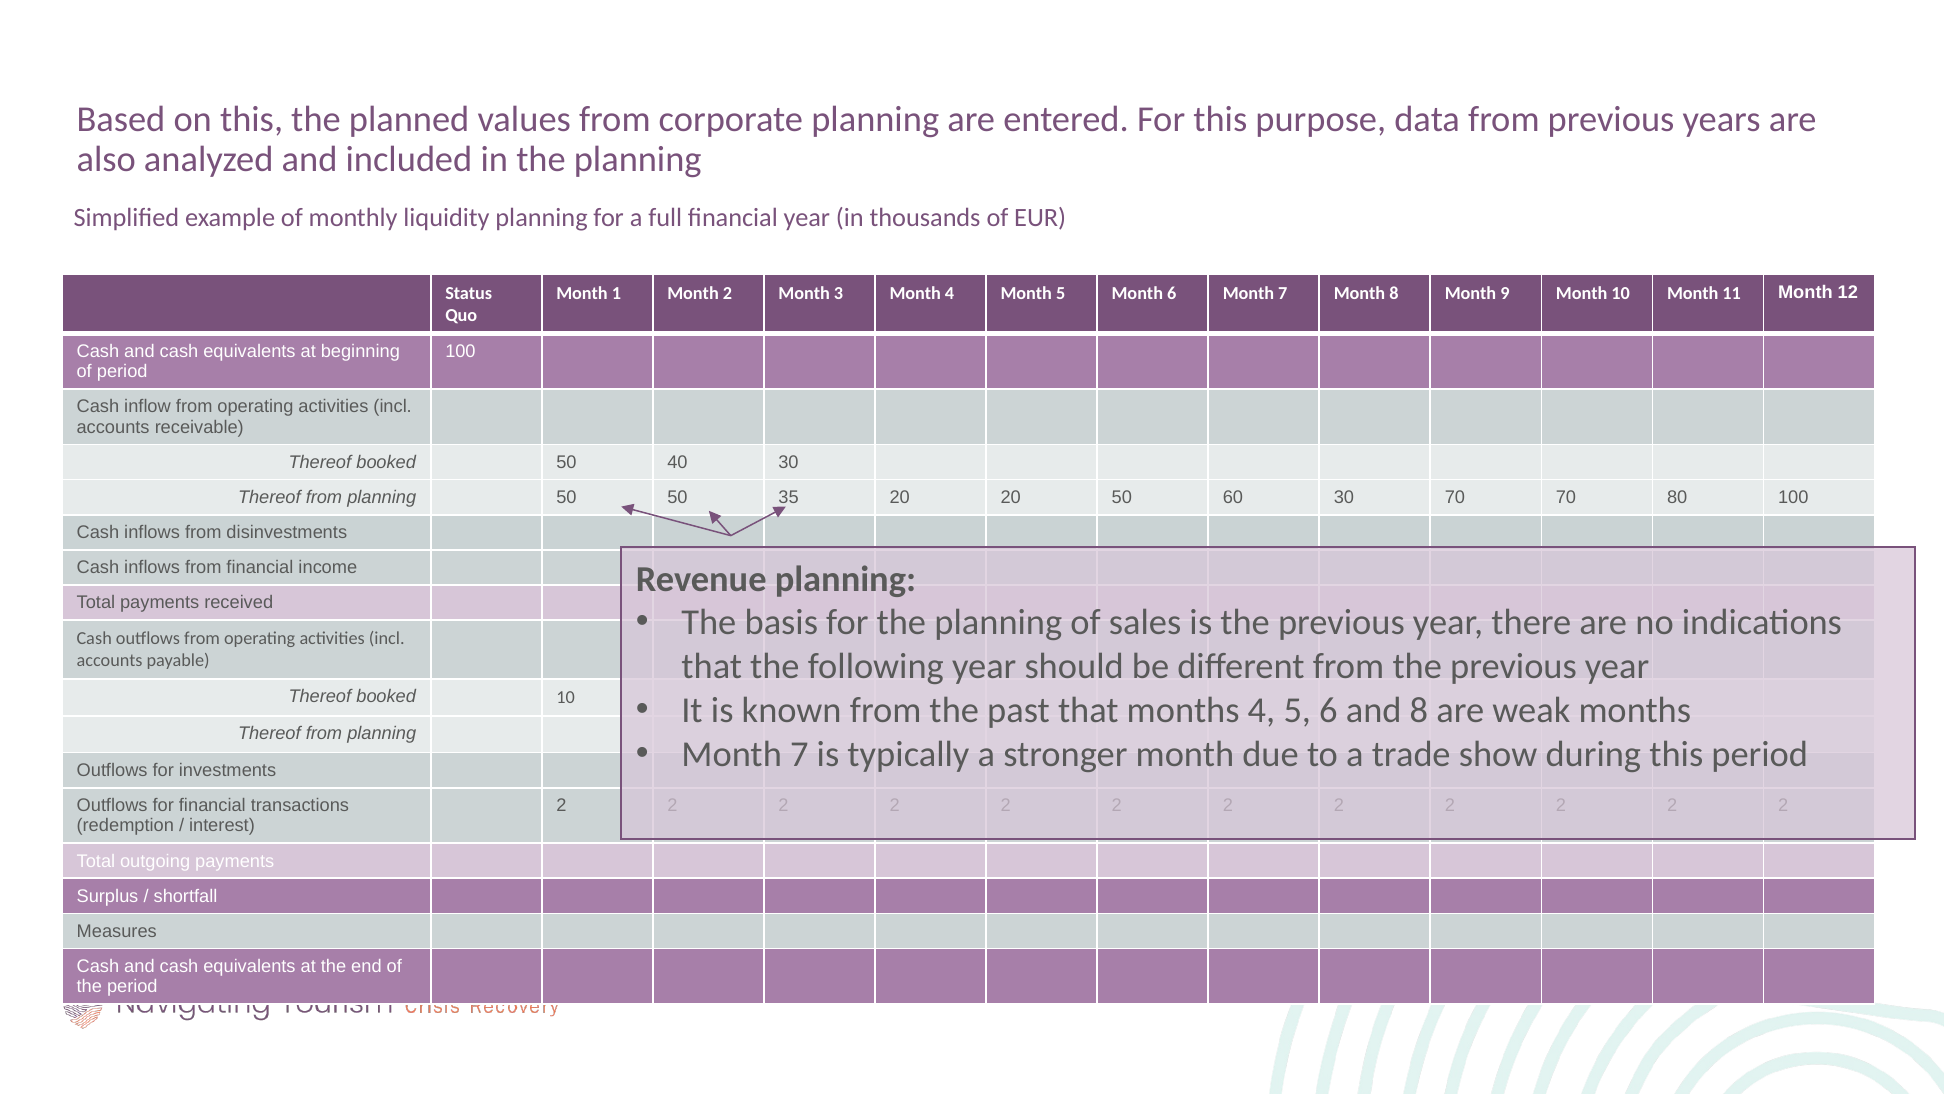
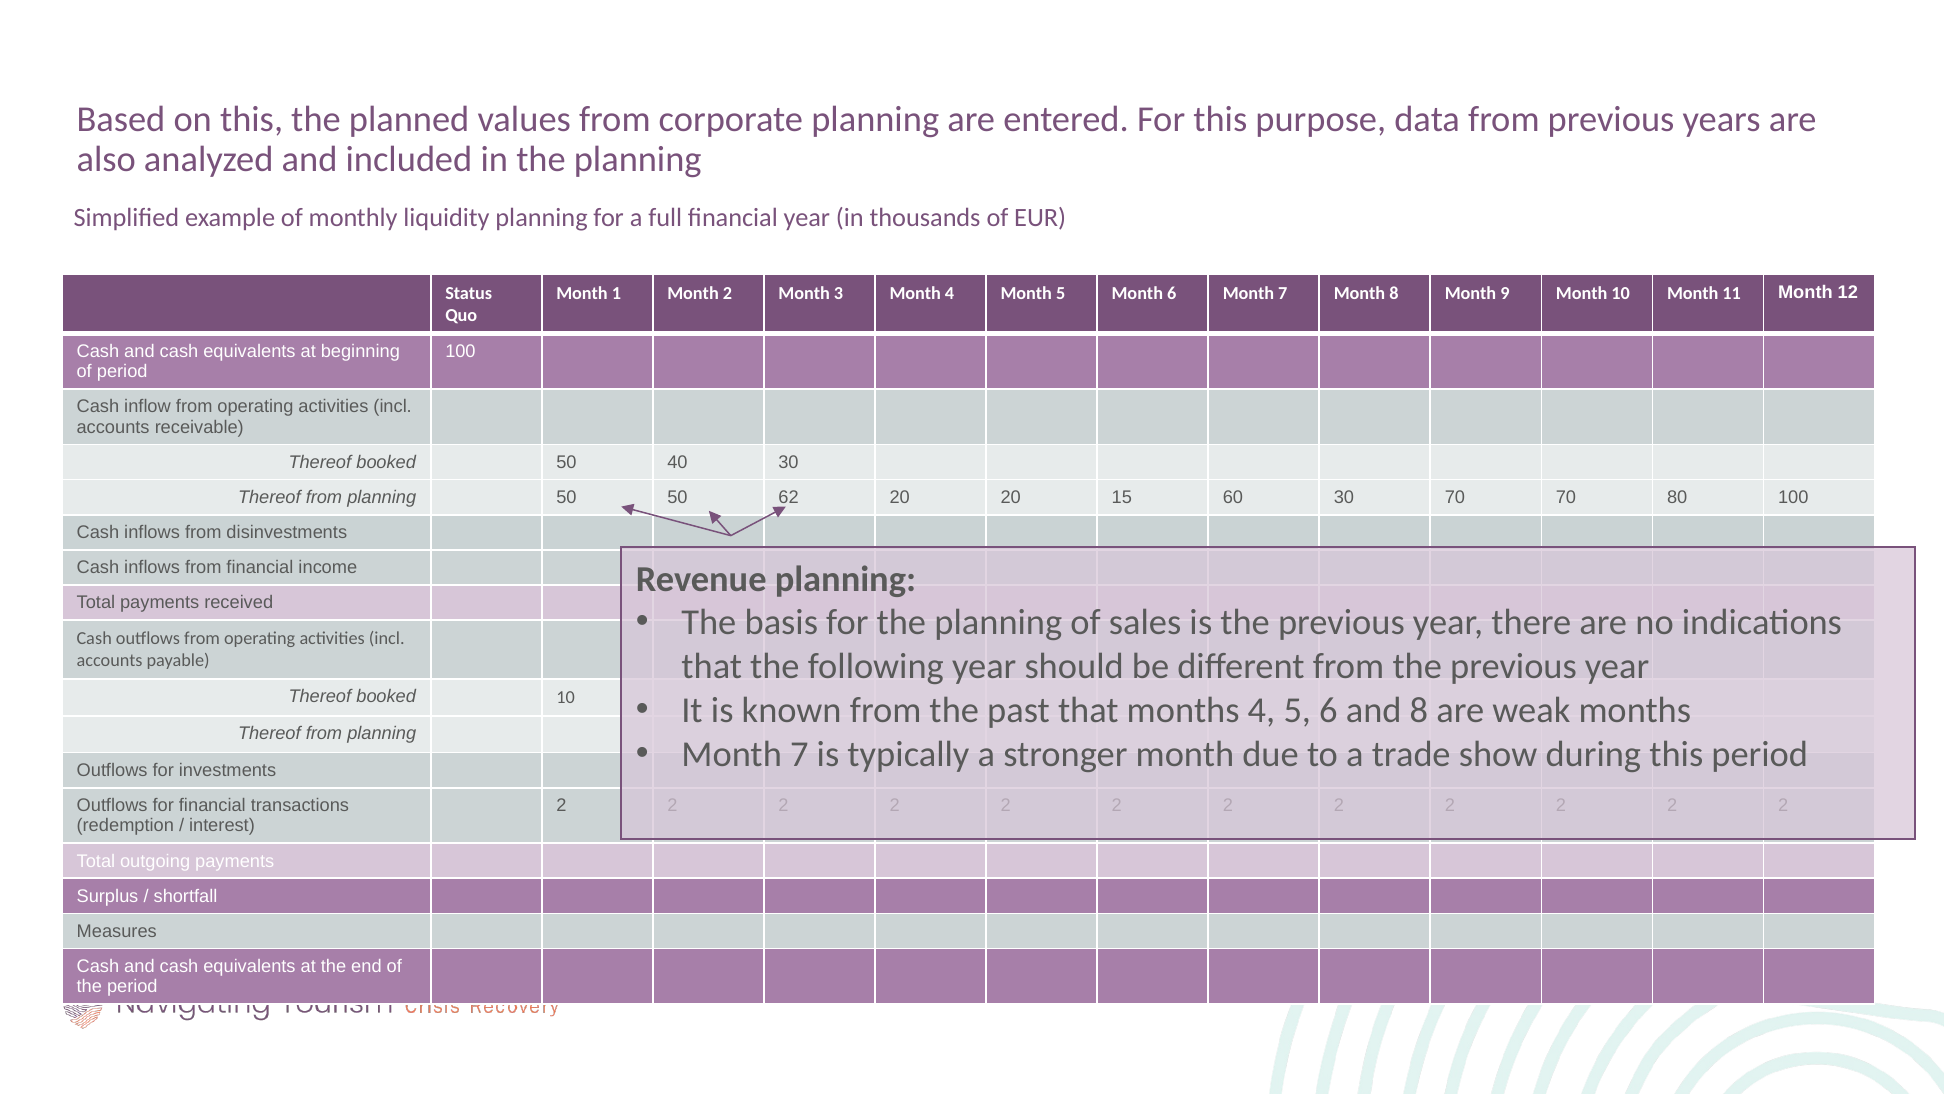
35: 35 -> 62
20 50: 50 -> 15
